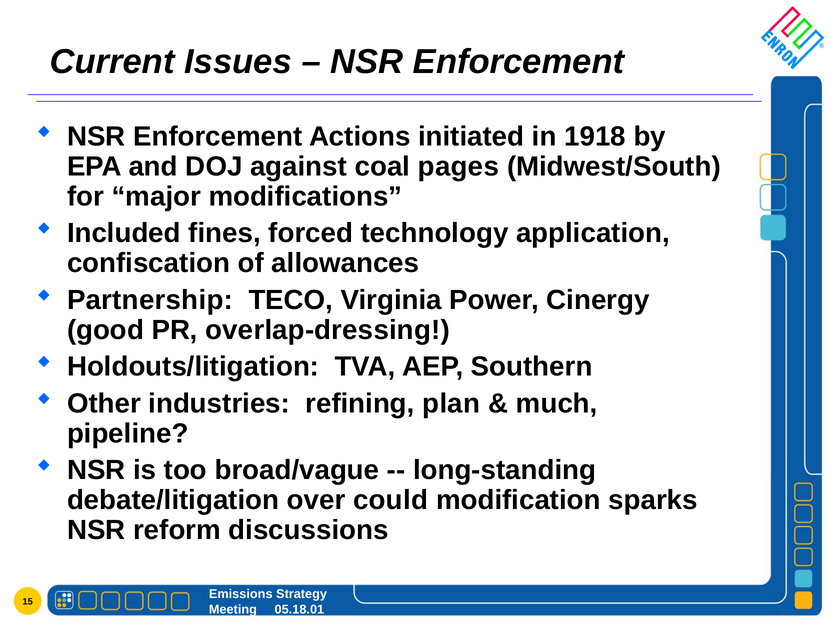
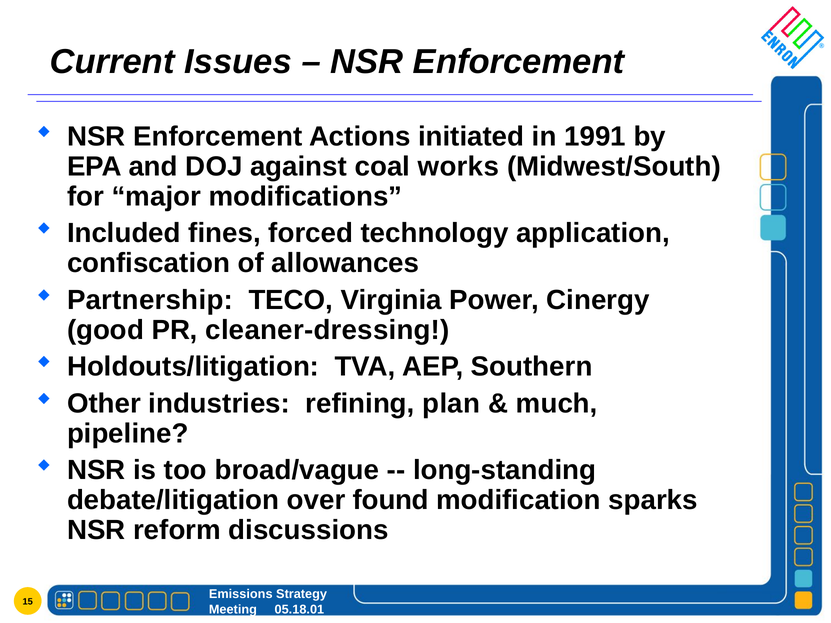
1918: 1918 -> 1991
pages: pages -> works
overlap-dressing: overlap-dressing -> cleaner-dressing
could: could -> found
